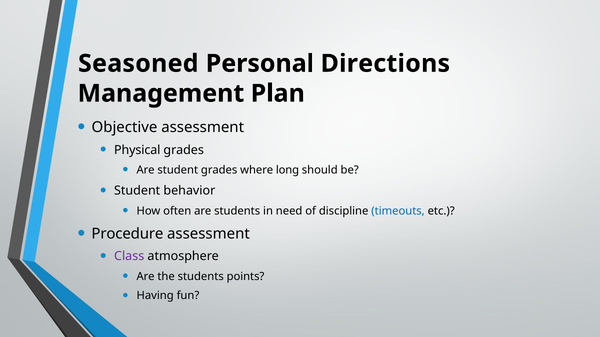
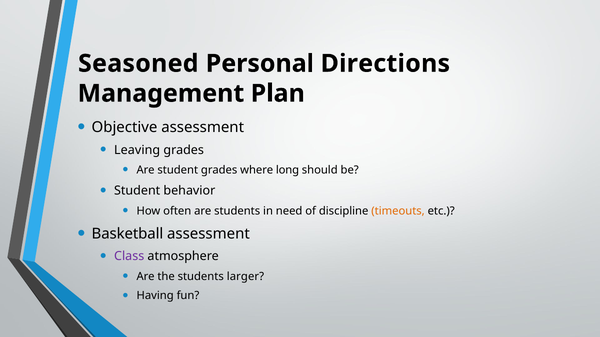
Physical: Physical -> Leaving
timeouts colour: blue -> orange
Procedure: Procedure -> Basketball
points: points -> larger
